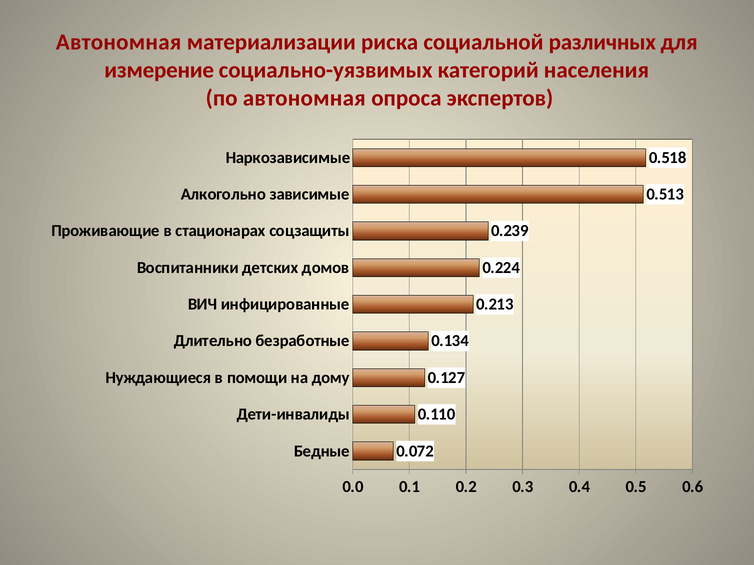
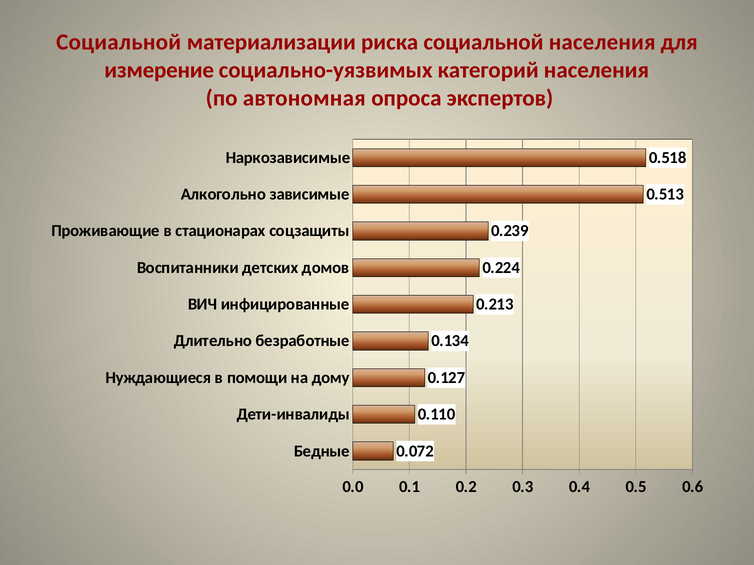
Автономная at (119, 42): Автономная -> Социальной
социальной различных: различных -> населения
